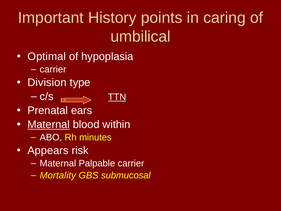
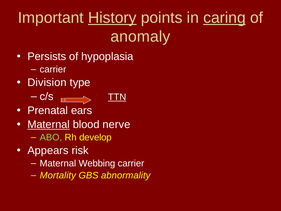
History underline: none -> present
caring underline: none -> present
umbilical: umbilical -> anomaly
Optimal: Optimal -> Persists
within: within -> nerve
ABO colour: white -> light green
minutes: minutes -> develop
Palpable: Palpable -> Webbing
submucosal: submucosal -> abnormality
